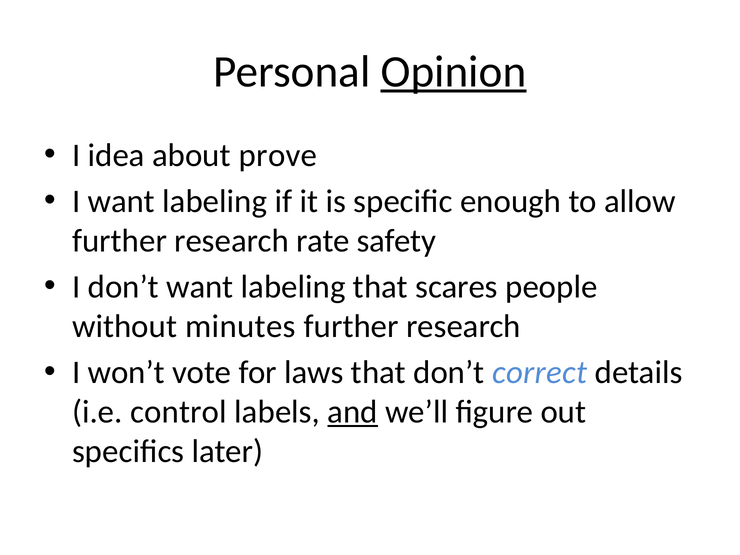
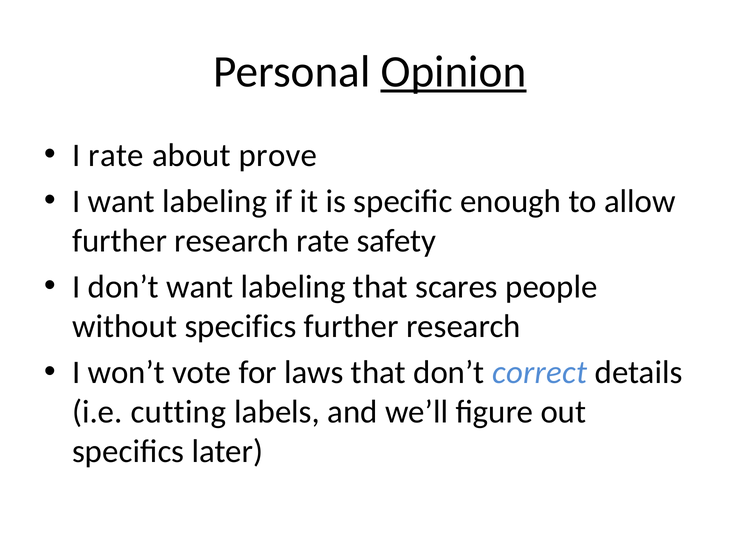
I idea: idea -> rate
without minutes: minutes -> specifics
control: control -> cutting
and underline: present -> none
